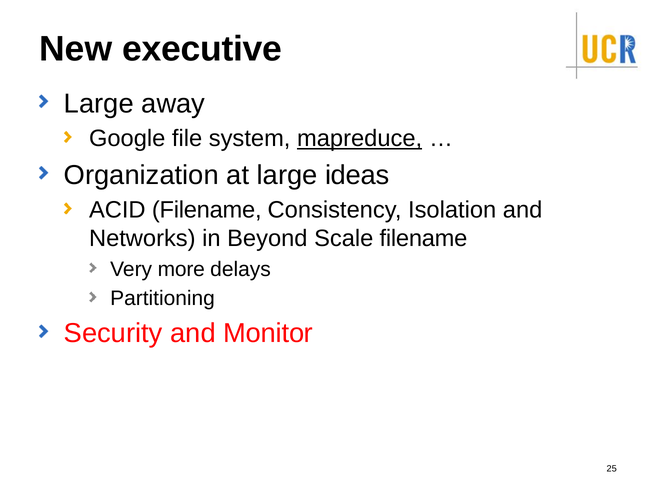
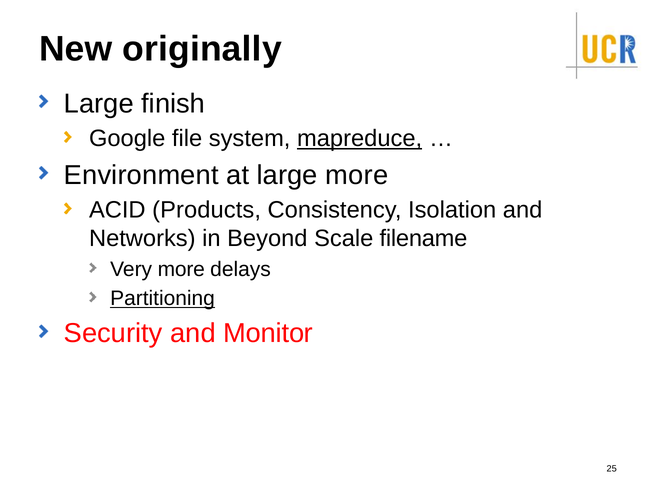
executive: executive -> originally
away: away -> finish
Organization: Organization -> Environment
large ideas: ideas -> more
ACID Filename: Filename -> Products
Partitioning underline: none -> present
